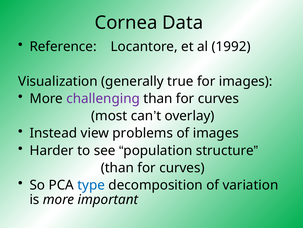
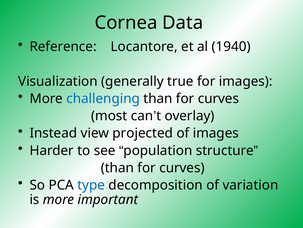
1992: 1992 -> 1940
challenging colour: purple -> blue
problems: problems -> projected
